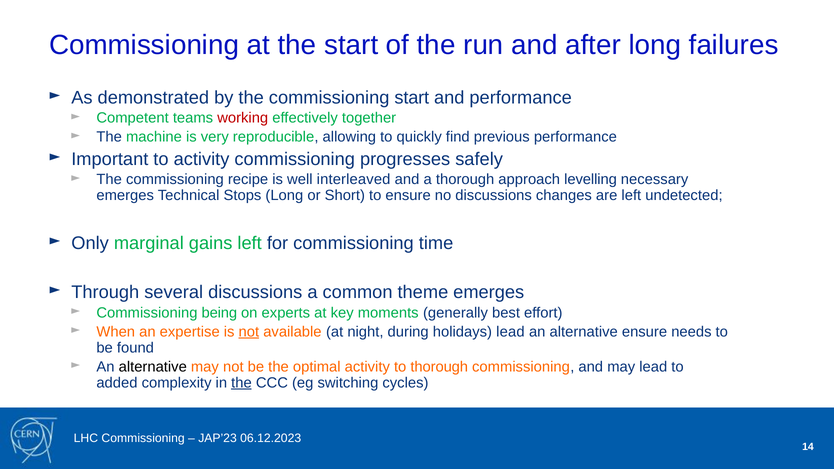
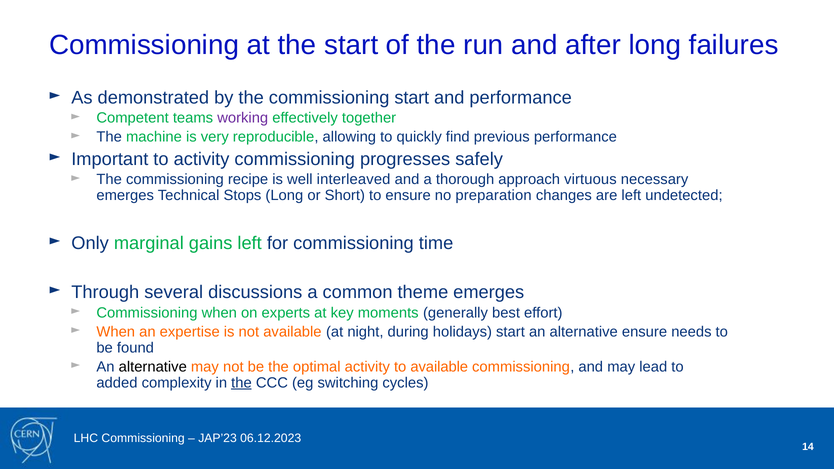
working colour: red -> purple
levelling: levelling -> virtuous
no discussions: discussions -> preparation
Commissioning being: being -> when
not at (249, 332) underline: present -> none
holidays lead: lead -> start
to thorough: thorough -> available
